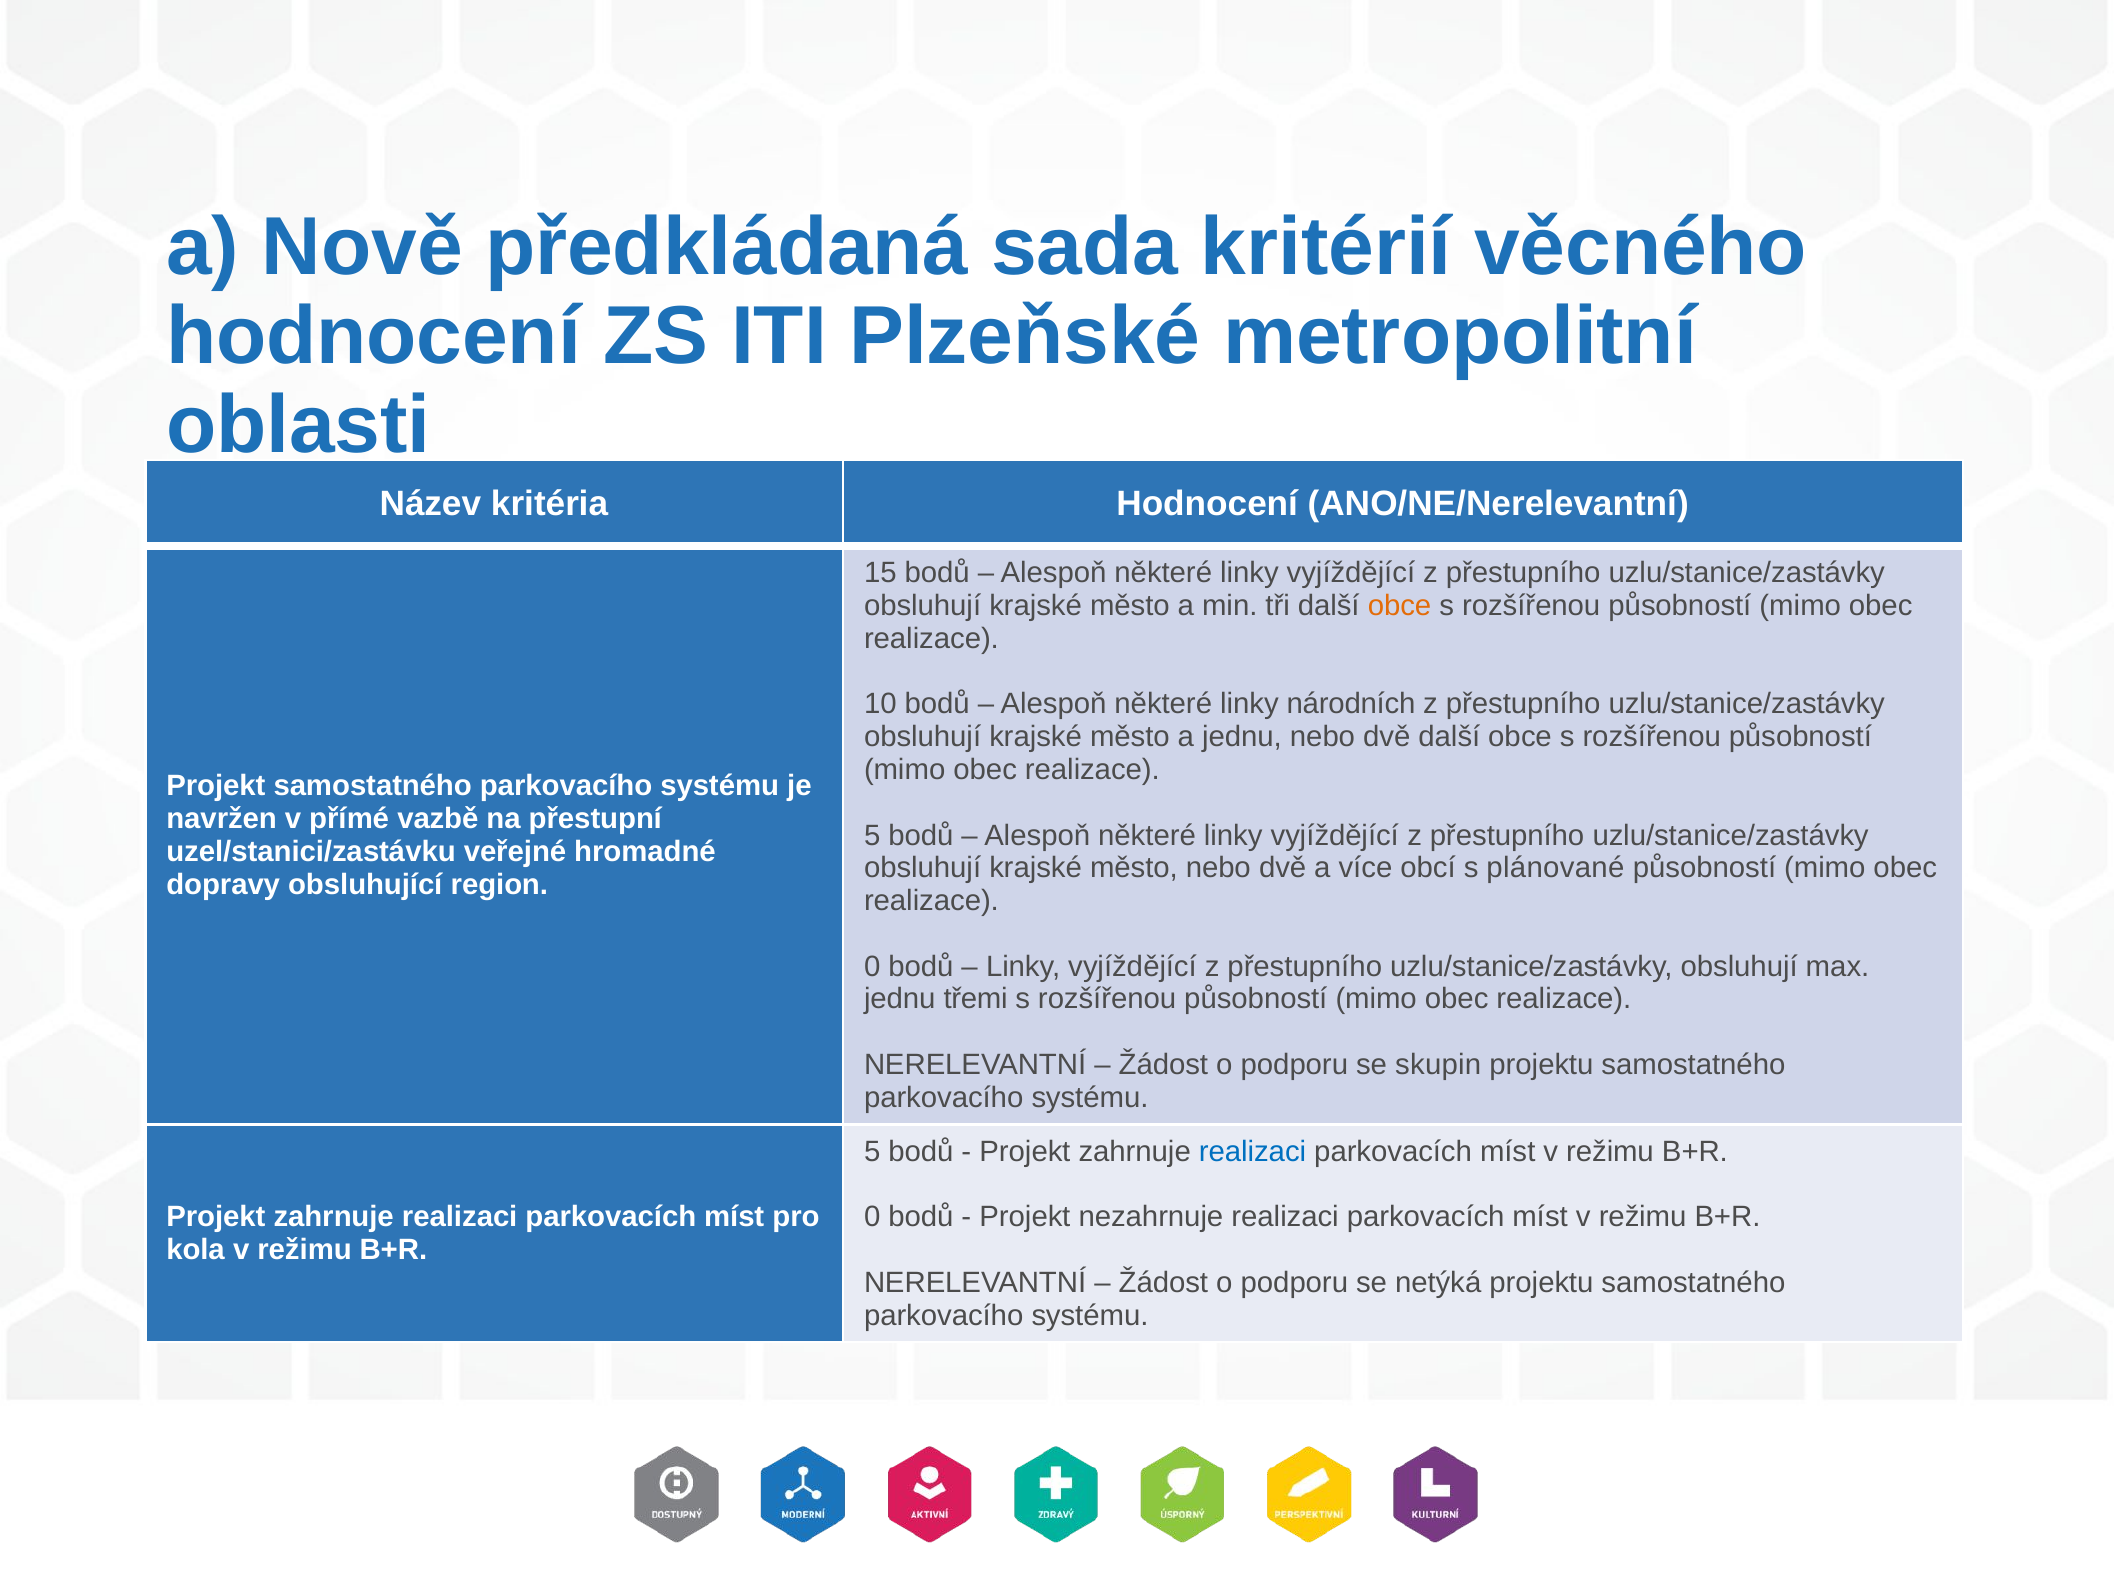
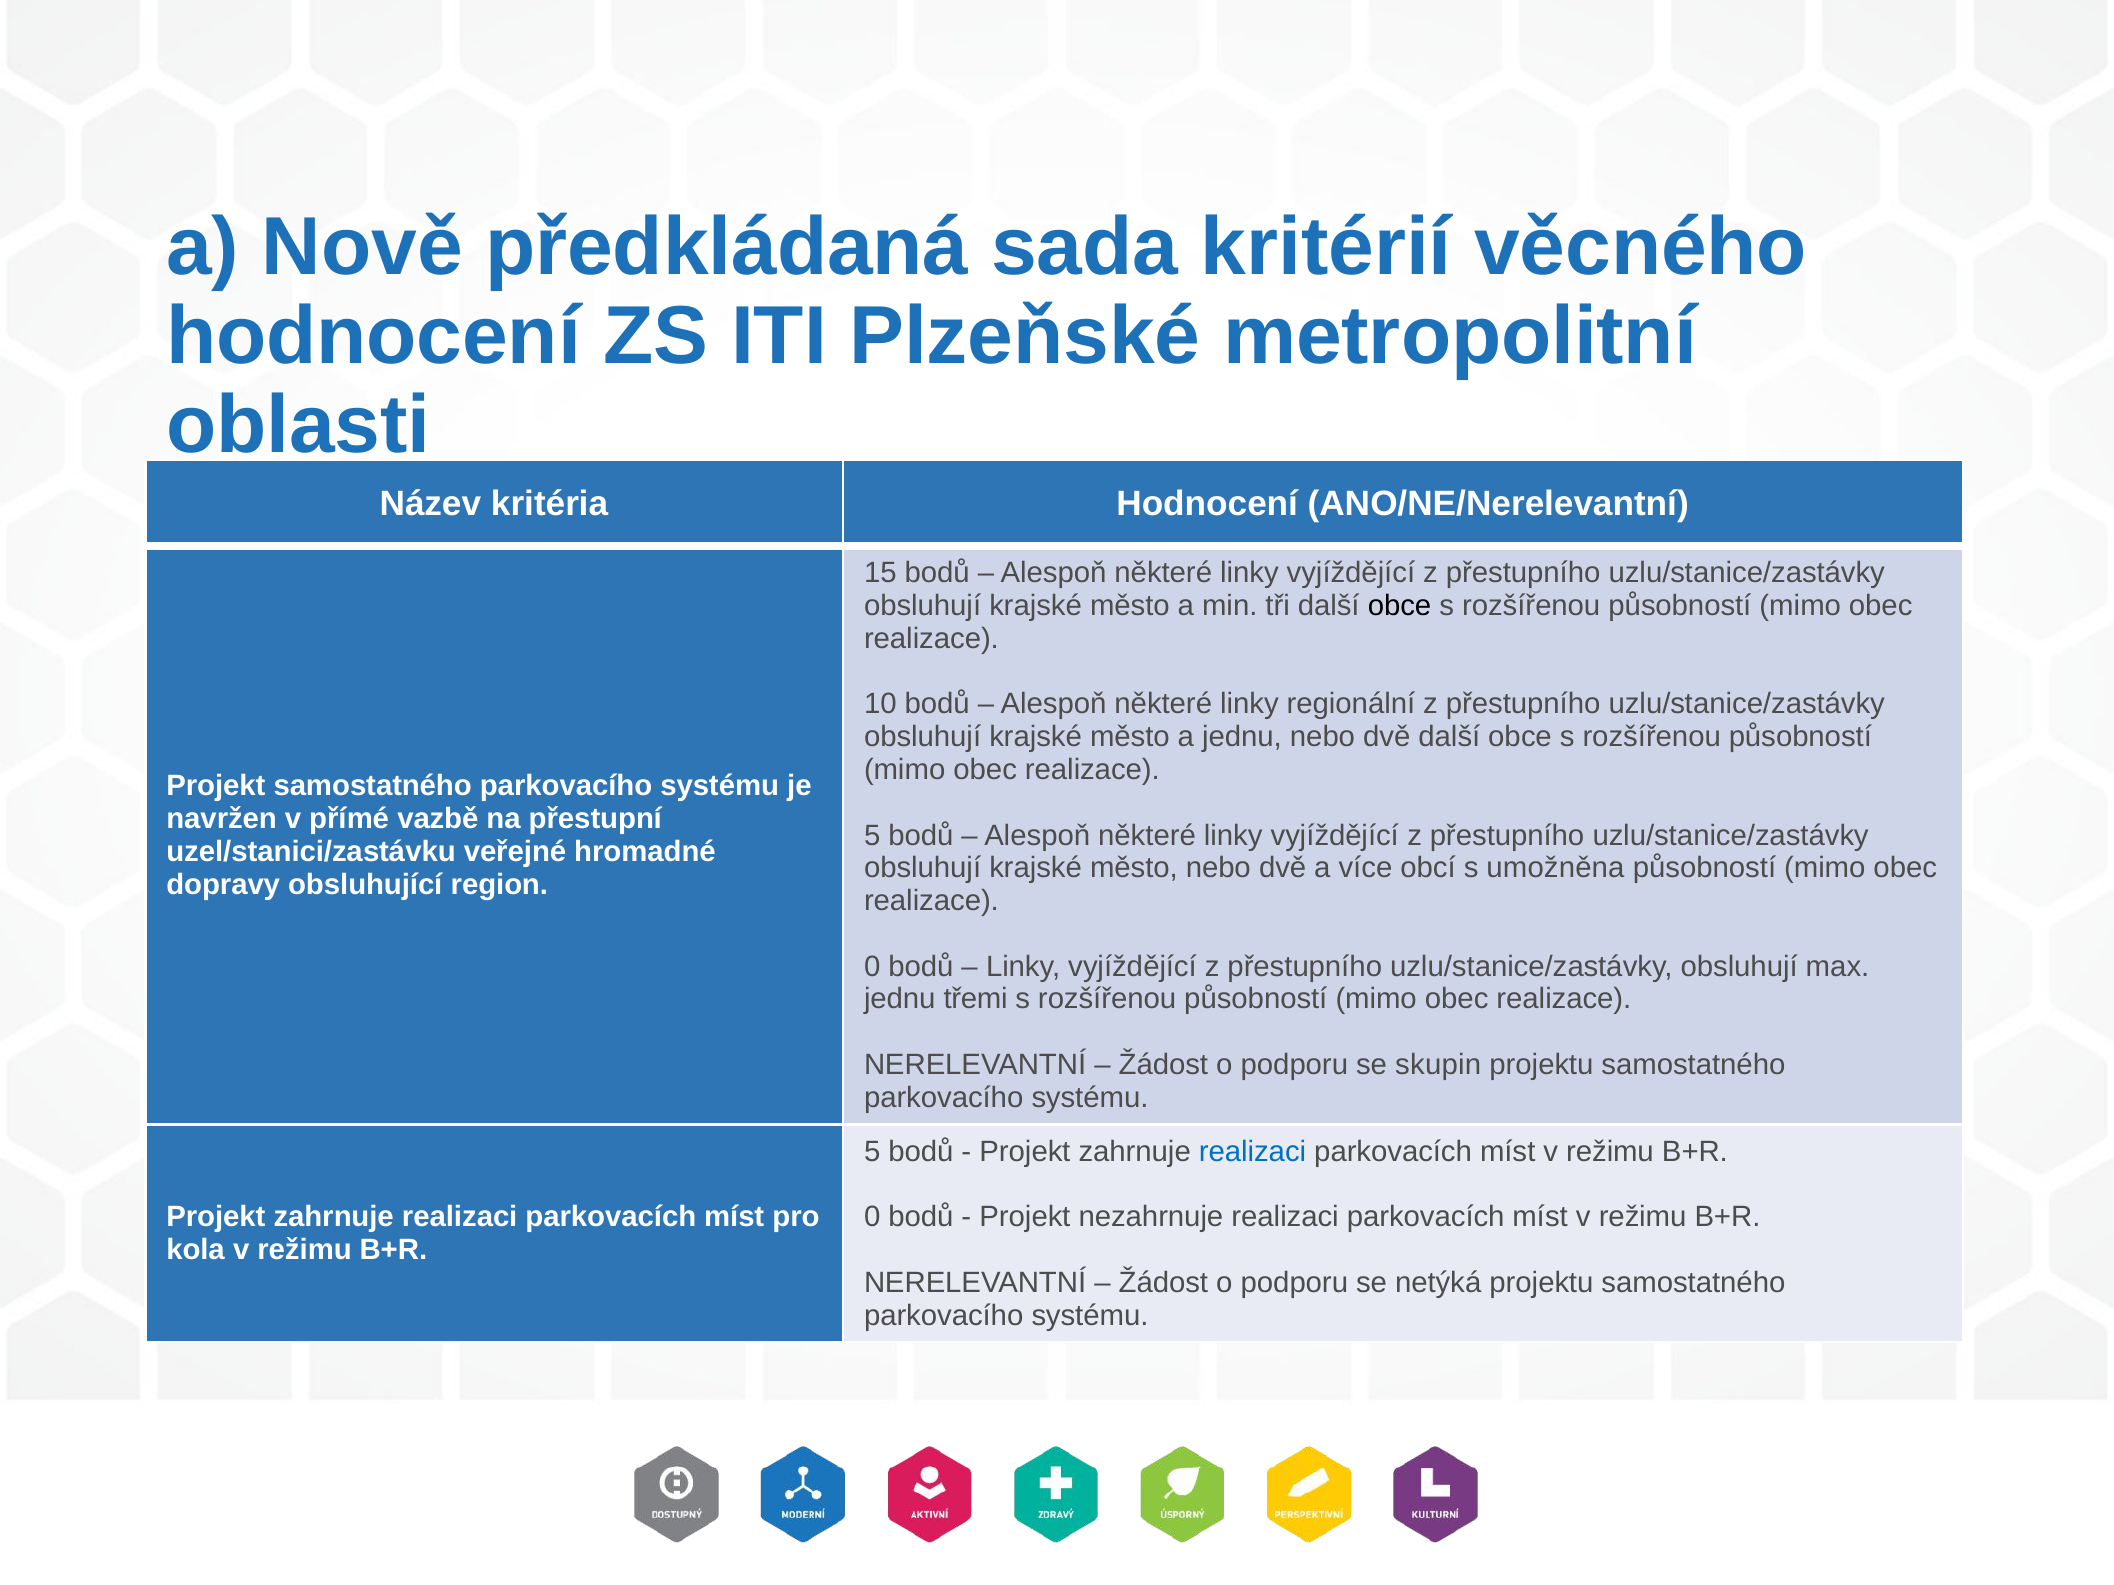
obce at (1400, 606) colour: orange -> black
národních: národních -> regionální
plánované: plánované -> umožněna
